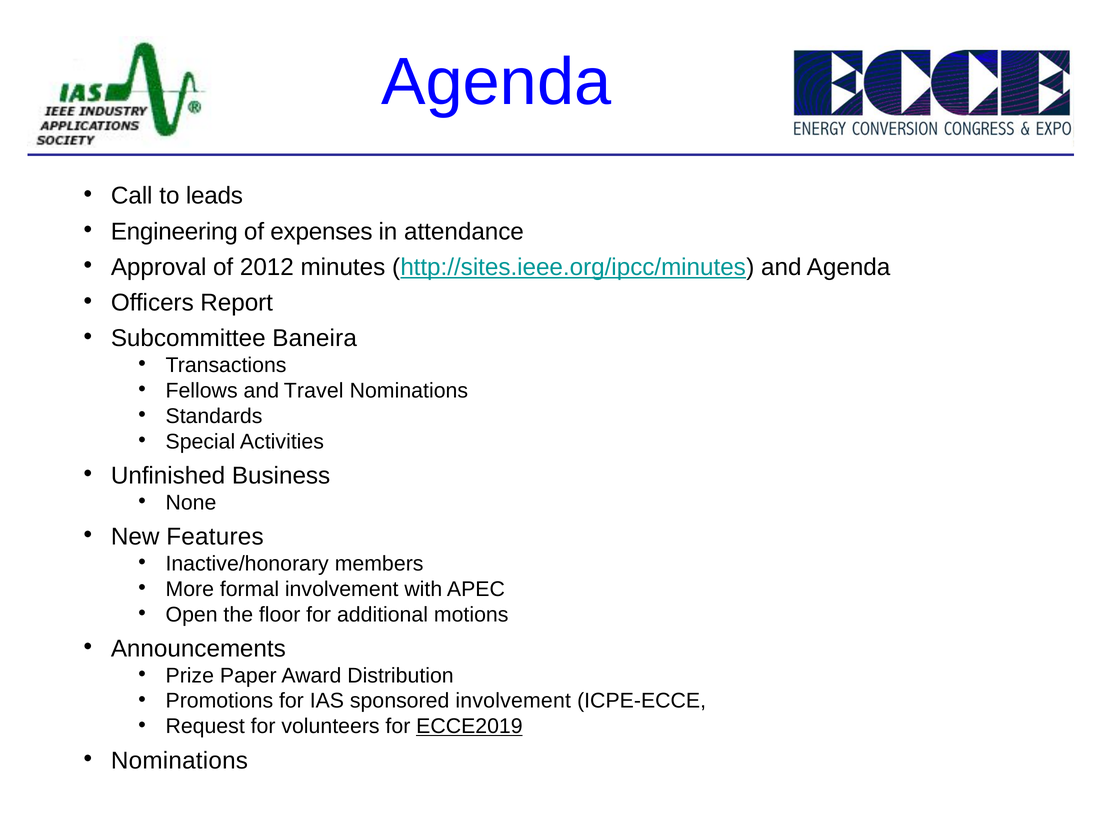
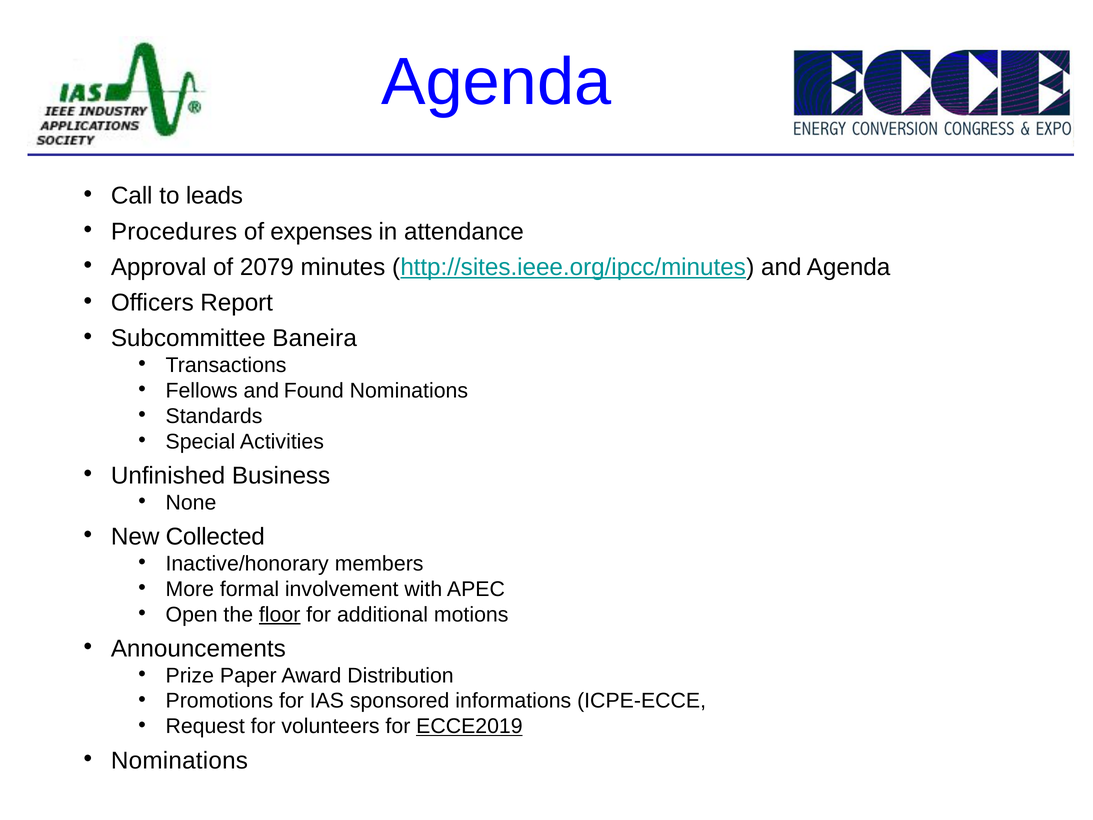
Engineering: Engineering -> Procedures
2012: 2012 -> 2079
Travel: Travel -> Found
Features: Features -> Collected
floor underline: none -> present
sponsored involvement: involvement -> informations
